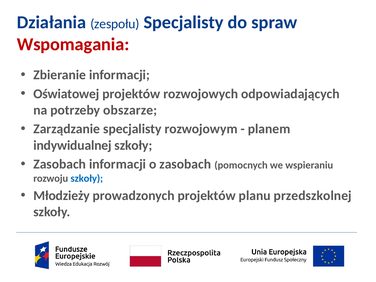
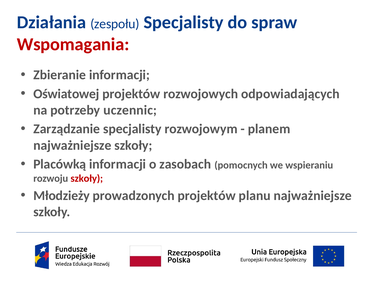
obszarze: obszarze -> uczennic
indywidualnej at (72, 145): indywidualnej -> najważniejsze
Zasobach at (60, 164): Zasobach -> Placówką
szkoły at (87, 178) colour: blue -> red
planu przedszkolnej: przedszkolnej -> najważniejsze
